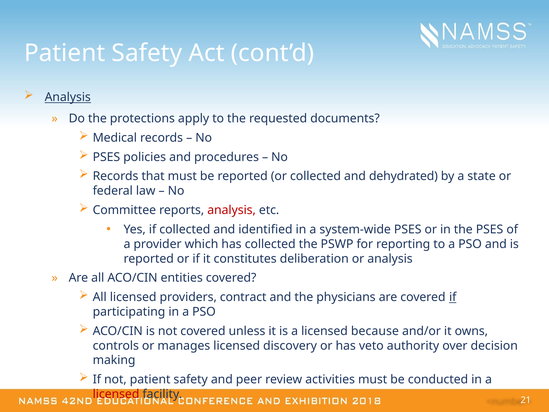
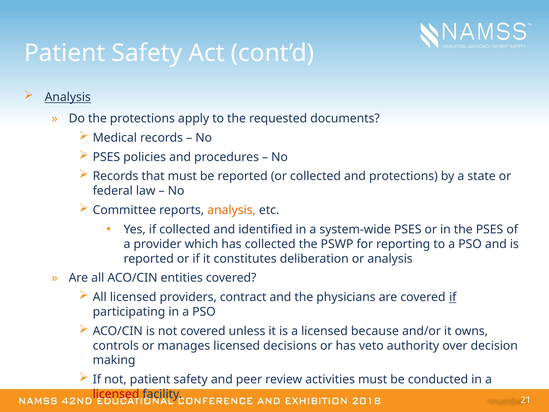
and dehydrated: dehydrated -> protections
analysis at (232, 210) colour: red -> orange
discovery: discovery -> decisions
